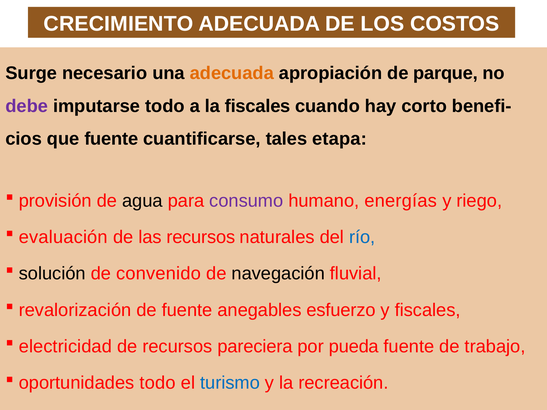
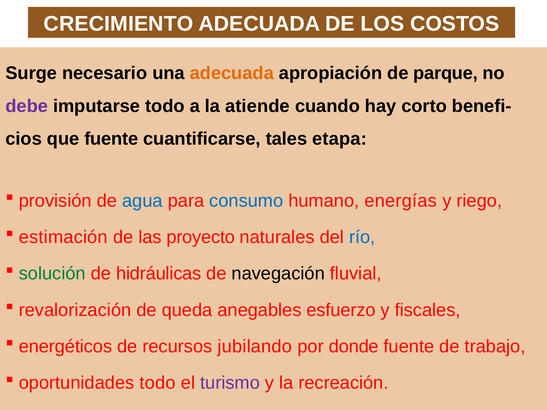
la fiscales: fiscales -> atiende
agua colour: black -> blue
consumo colour: purple -> blue
evaluación: evaluación -> estimación
las recursos: recursos -> proyecto
solución colour: black -> green
convenido: convenido -> hidráulicas
de fuente: fuente -> queda
electricidad: electricidad -> energéticos
pareciera: pareciera -> jubilando
pueda: pueda -> donde
turismo colour: blue -> purple
